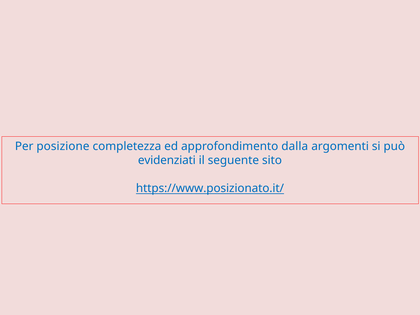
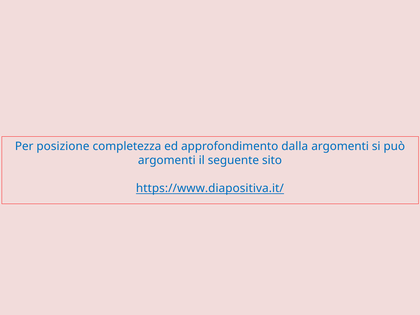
evidenziati at (167, 160): evidenziati -> argomenti
https://www.posizionato.it/: https://www.posizionato.it/ -> https://www.diapositiva.it/
